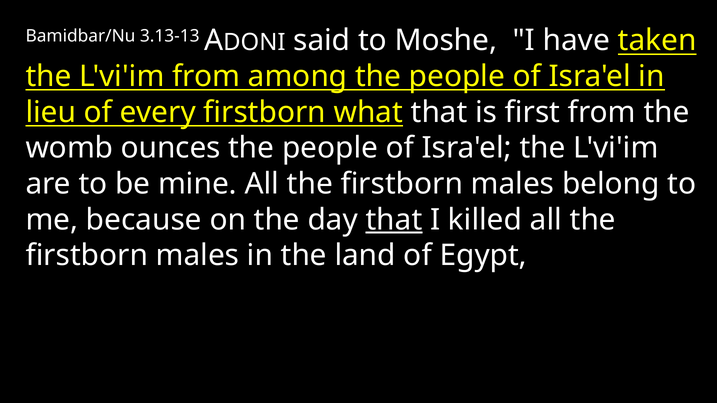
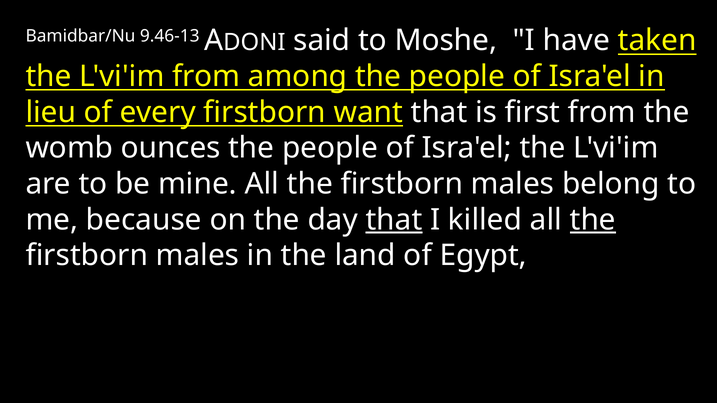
3.13-13: 3.13-13 -> 9.46-13
what: what -> want
the at (593, 220) underline: none -> present
